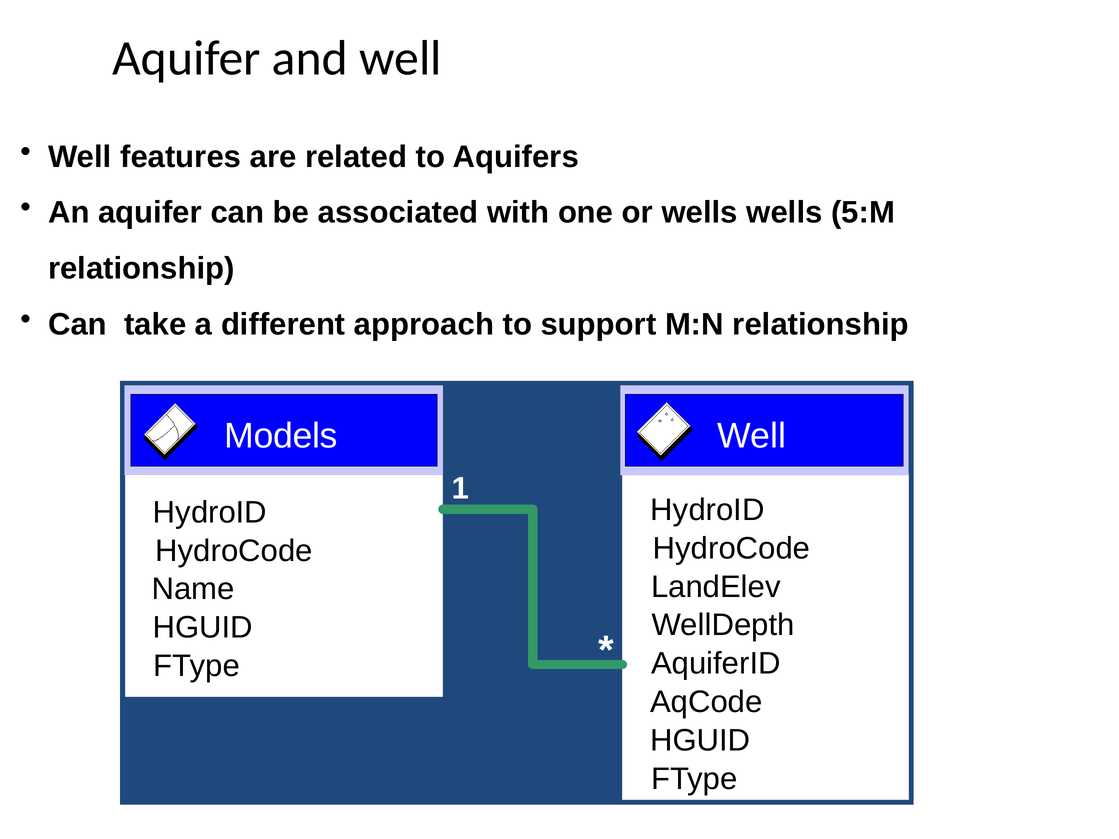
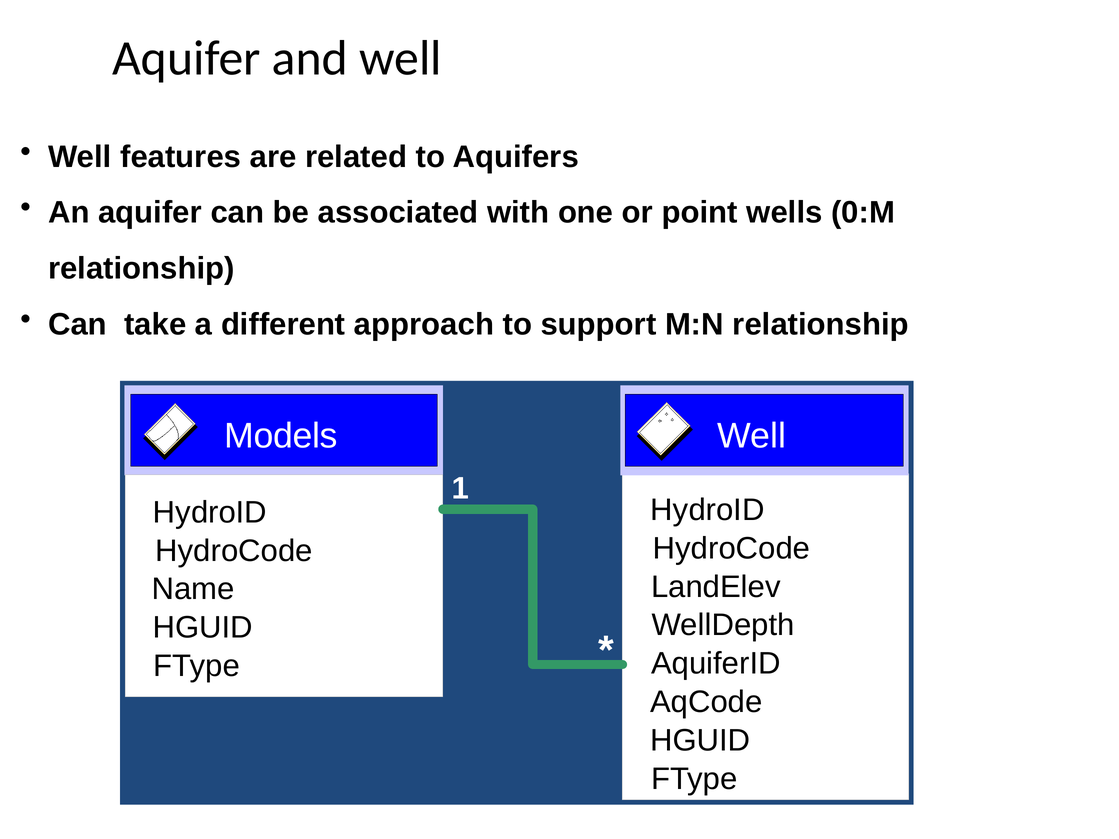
or wells: wells -> point
5:M: 5:M -> 0:M
